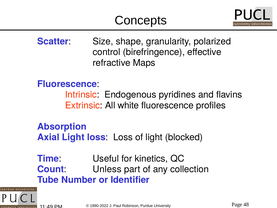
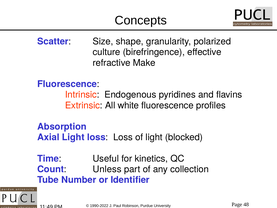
control: control -> culture
Maps: Maps -> Make
